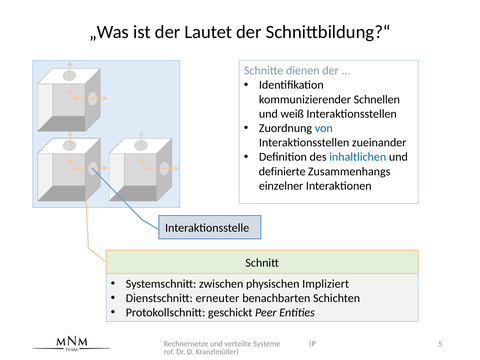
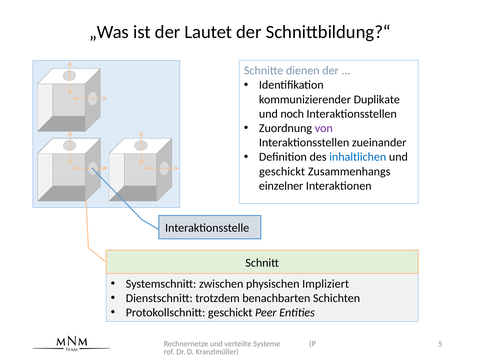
Schnellen: Schnellen -> Duplikate
weiß: weiß -> noch
von colour: blue -> purple
definierte at (282, 171): definierte -> geschickt
erneuter: erneuter -> trotzdem
